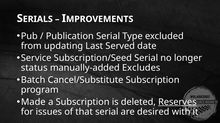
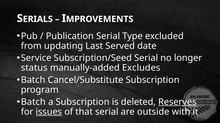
Made at (33, 103): Made -> Batch
issues underline: none -> present
desired: desired -> outside
